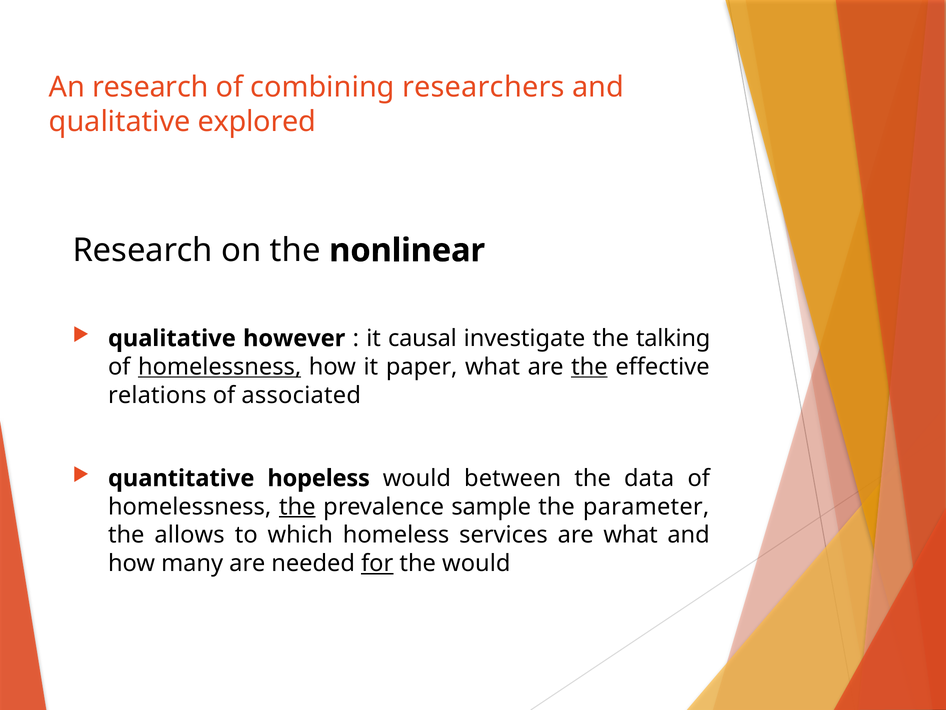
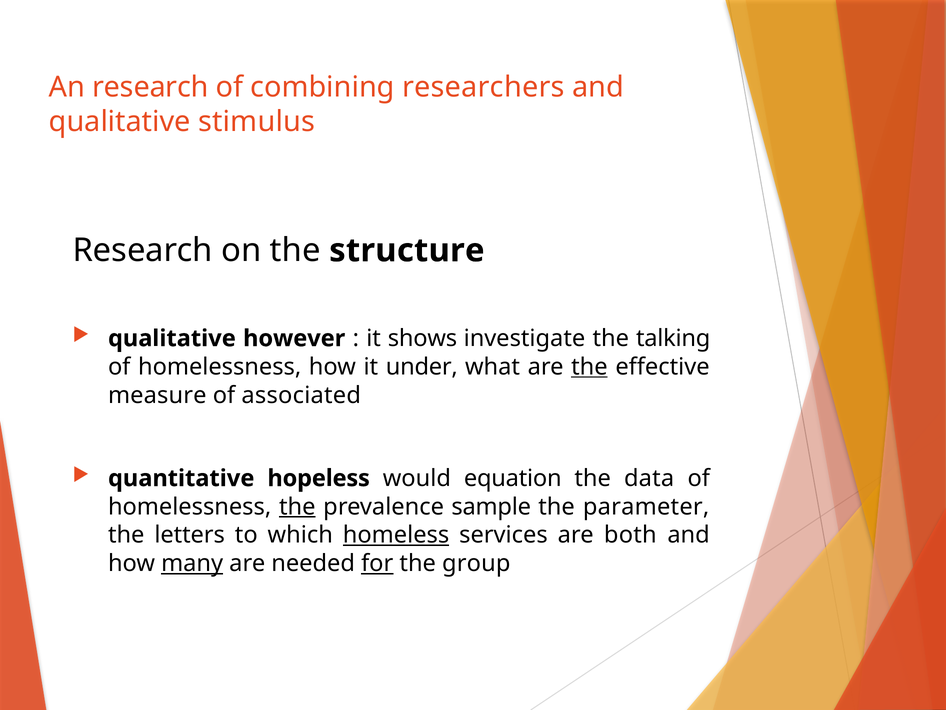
explored: explored -> stimulus
nonlinear: nonlinear -> structure
causal: causal -> shows
homelessness at (220, 367) underline: present -> none
paper: paper -> under
relations: relations -> measure
between: between -> equation
allows: allows -> letters
homeless underline: none -> present
are what: what -> both
many underline: none -> present
the would: would -> group
